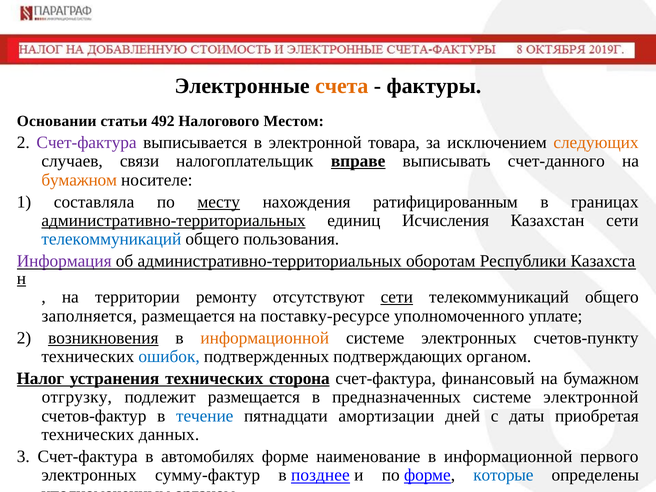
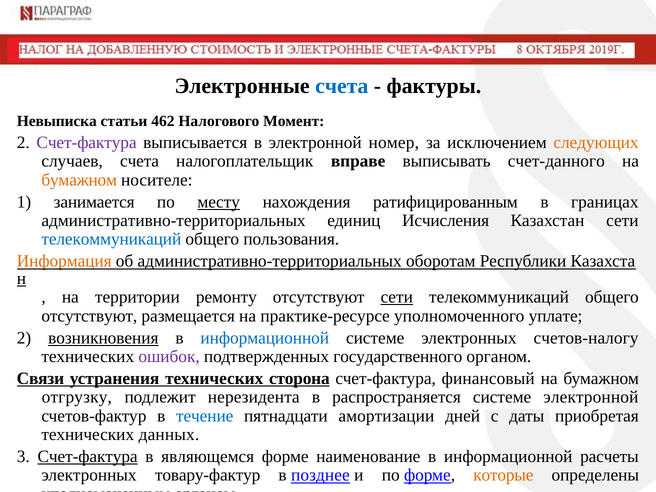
счета at (342, 86) colour: orange -> blue
Основании: Основании -> Невыписка
492: 492 -> 462
Местом: Местом -> Момент
товара: товара -> номер
случаев связи: связи -> счета
вправе underline: present -> none
составляла: составляла -> занимается
административно-территориальных at (174, 221) underline: present -> none
Информация colour: purple -> orange
заполняется at (89, 316): заполняется -> отсутствуют
поставку-ресурсе: поставку-ресурсе -> практике-ресурсе
информационной at (265, 338) colour: orange -> blue
счетов-пункту: счетов-пункту -> счетов-налогу
ошибок colour: blue -> purple
подтверждающих: подтверждающих -> государственного
Налог: Налог -> Связи
подлежит размещается: размещается -> нерезидента
предназначенных: предназначенных -> распространяется
Счет-фактура at (88, 457) underline: none -> present
автомобилях: автомобилях -> являющемся
первого: первого -> расчеты
сумму-фактур: сумму-фактур -> товару-фактур
которые colour: blue -> orange
